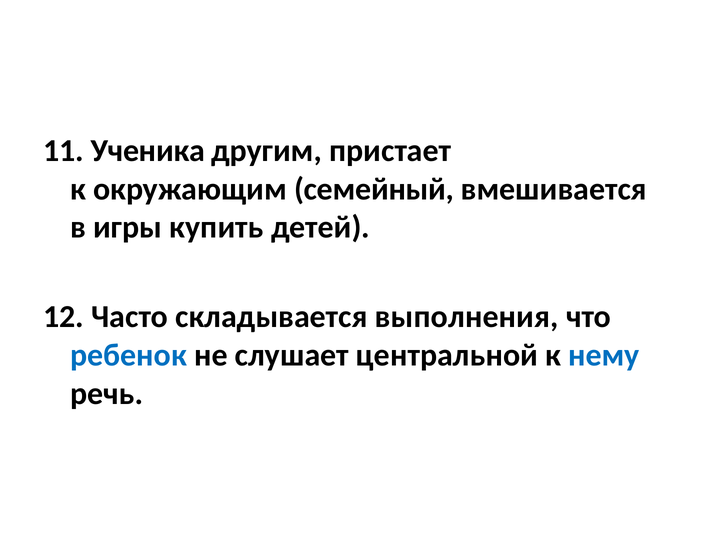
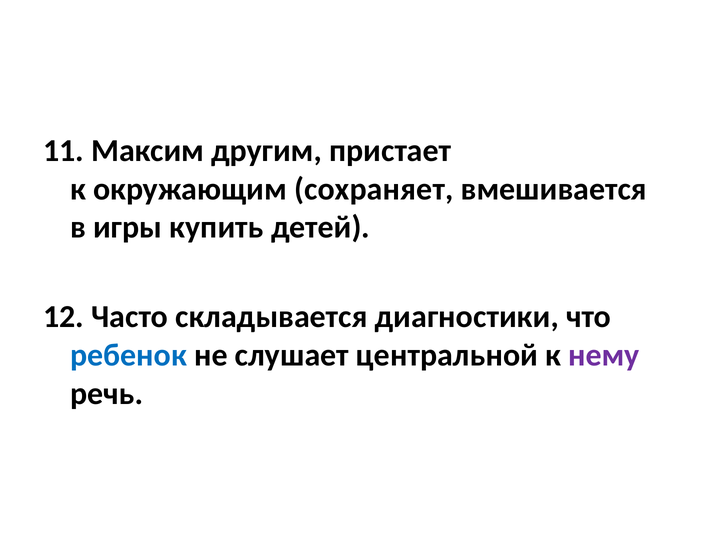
Ученика: Ученика -> Максим
семейный: семейный -> сохраняет
выполнения: выполнения -> диагностики
нему colour: blue -> purple
